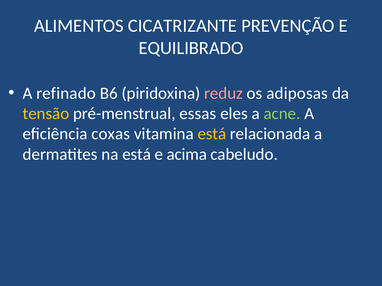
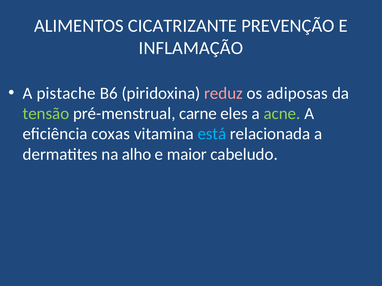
EQUILIBRADO: EQUILIBRADO -> INFLAMAÇÃO
refinado: refinado -> pistache
tensão colour: yellow -> light green
essas: essas -> carne
está at (212, 134) colour: yellow -> light blue
na está: está -> alho
acima: acima -> maior
